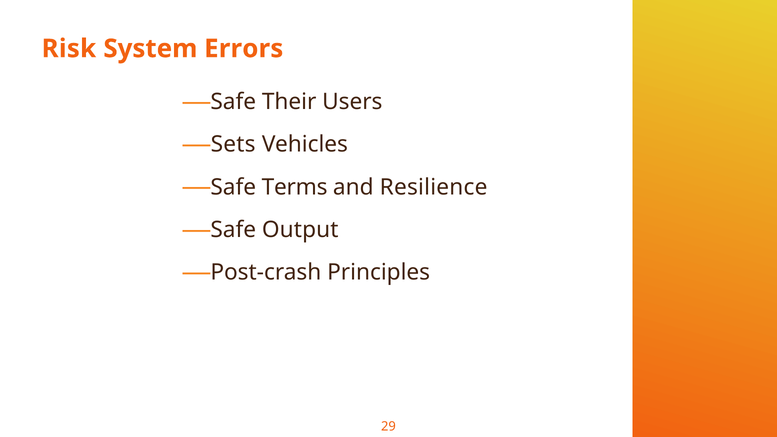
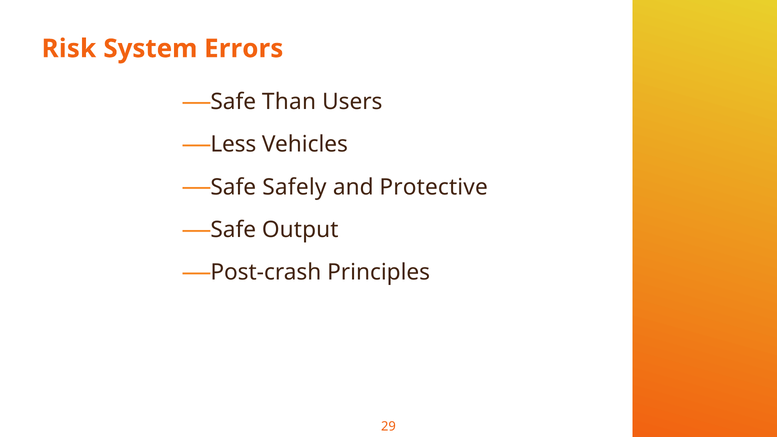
Their: Their -> Than
Sets: Sets -> Less
Terms: Terms -> Safely
Resilience: Resilience -> Protective
